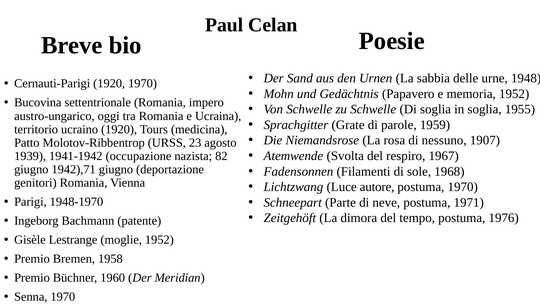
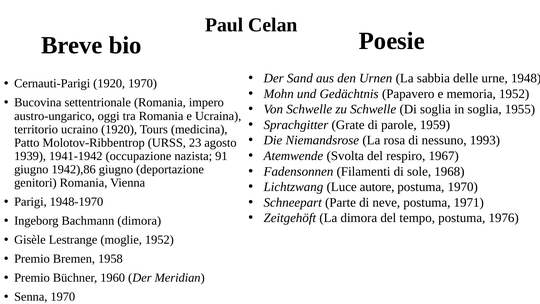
1907: 1907 -> 1993
82: 82 -> 91
1942),71: 1942),71 -> 1942),86
Bachmann patente: patente -> dimora
